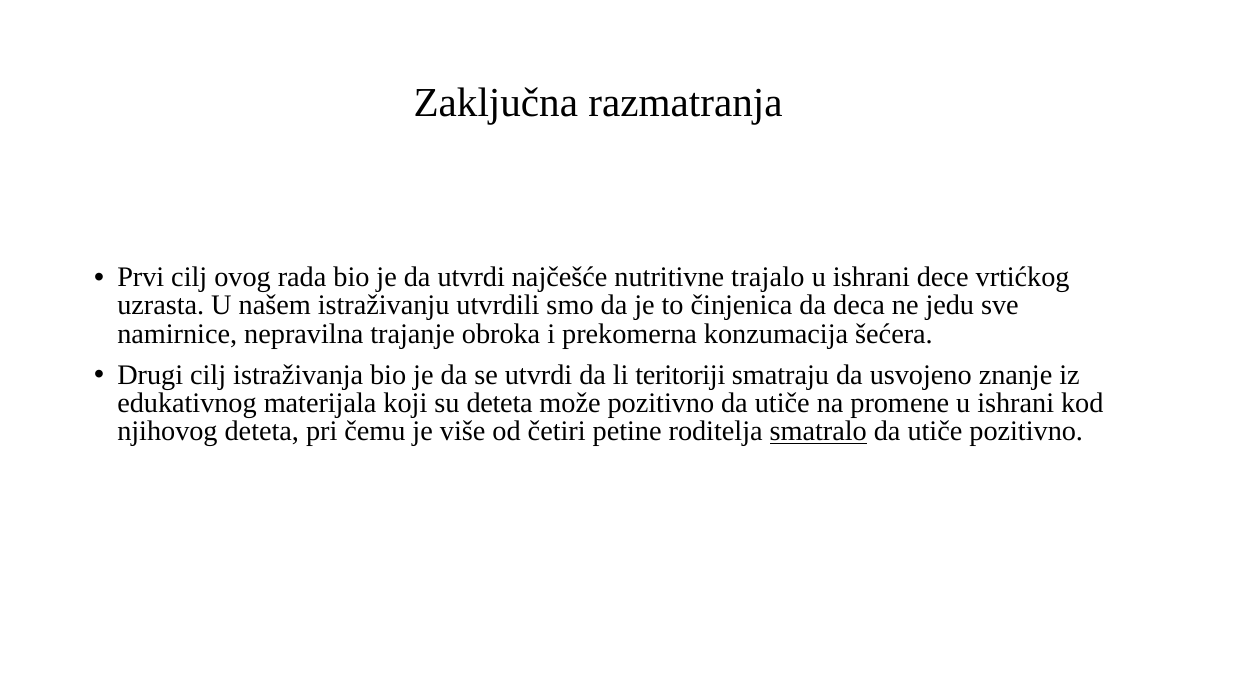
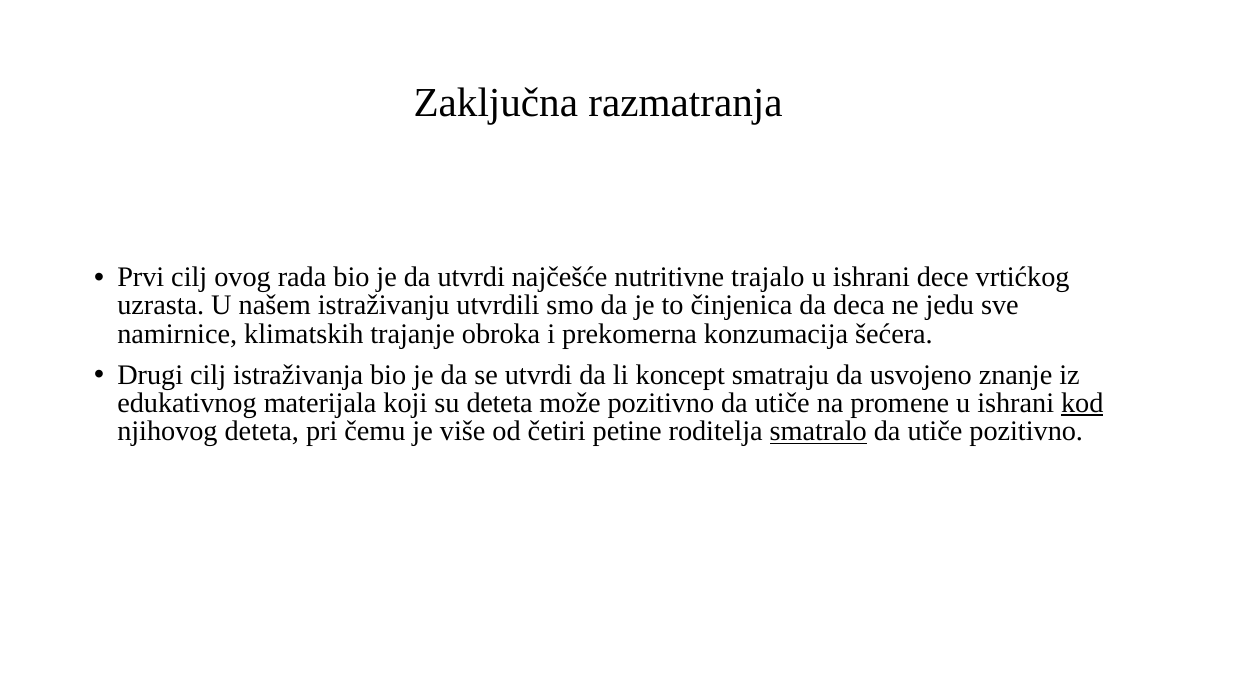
nepravilna: nepravilna -> klimatskih
teritoriji: teritoriji -> koncept
kod underline: none -> present
